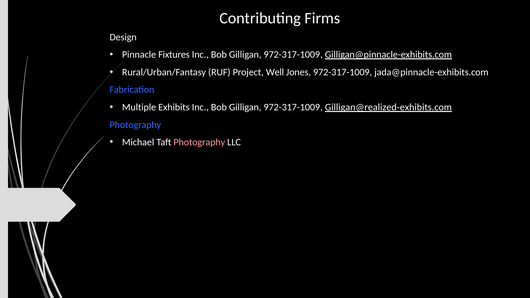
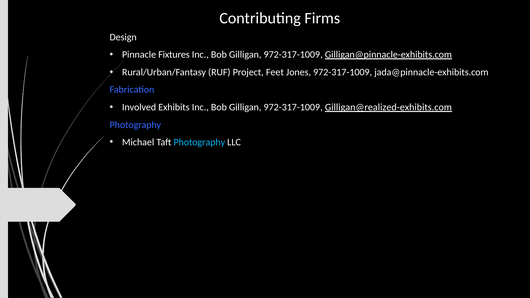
Well: Well -> Feet
Multiple: Multiple -> Involved
Photography at (199, 142) colour: pink -> light blue
